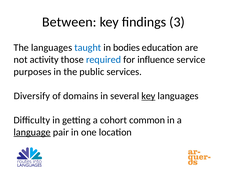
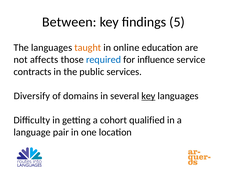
3: 3 -> 5
taught colour: blue -> orange
bodies: bodies -> online
activity: activity -> affects
purposes: purposes -> contracts
common: common -> qualified
language underline: present -> none
